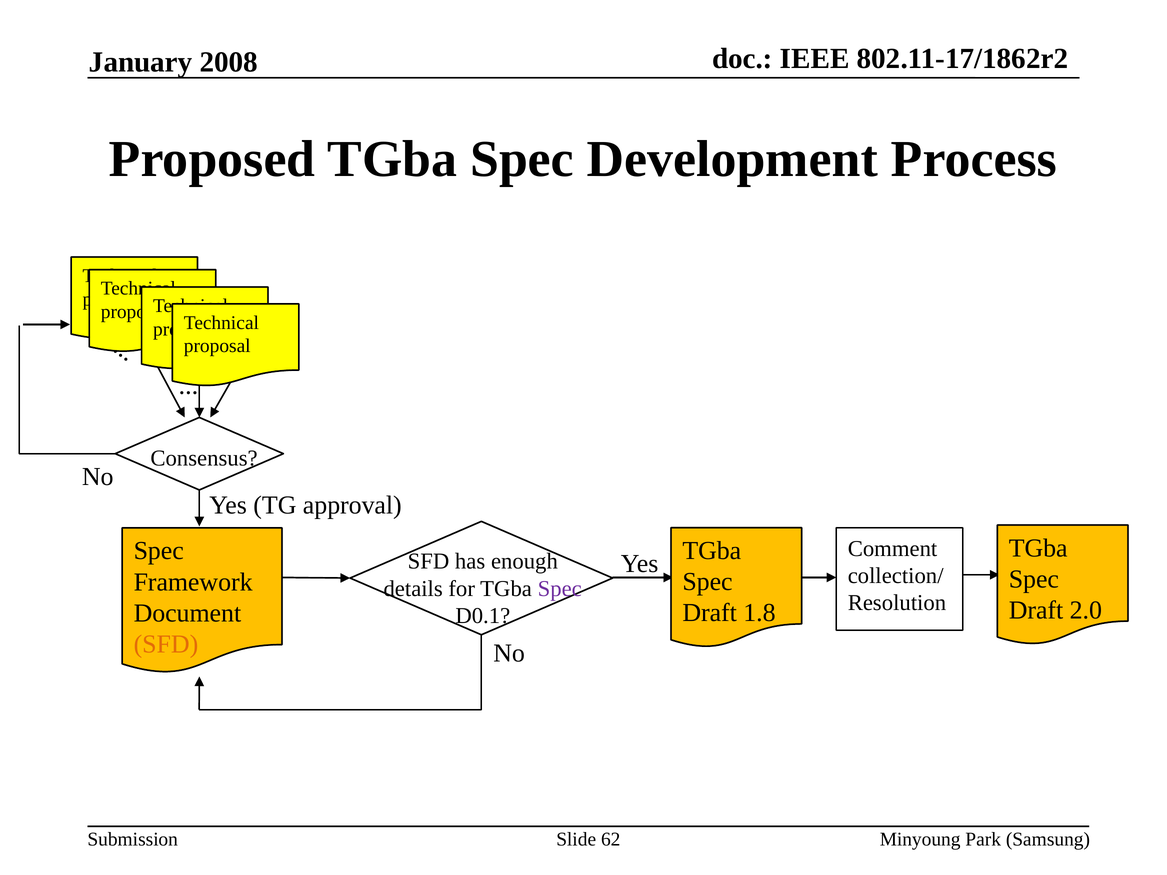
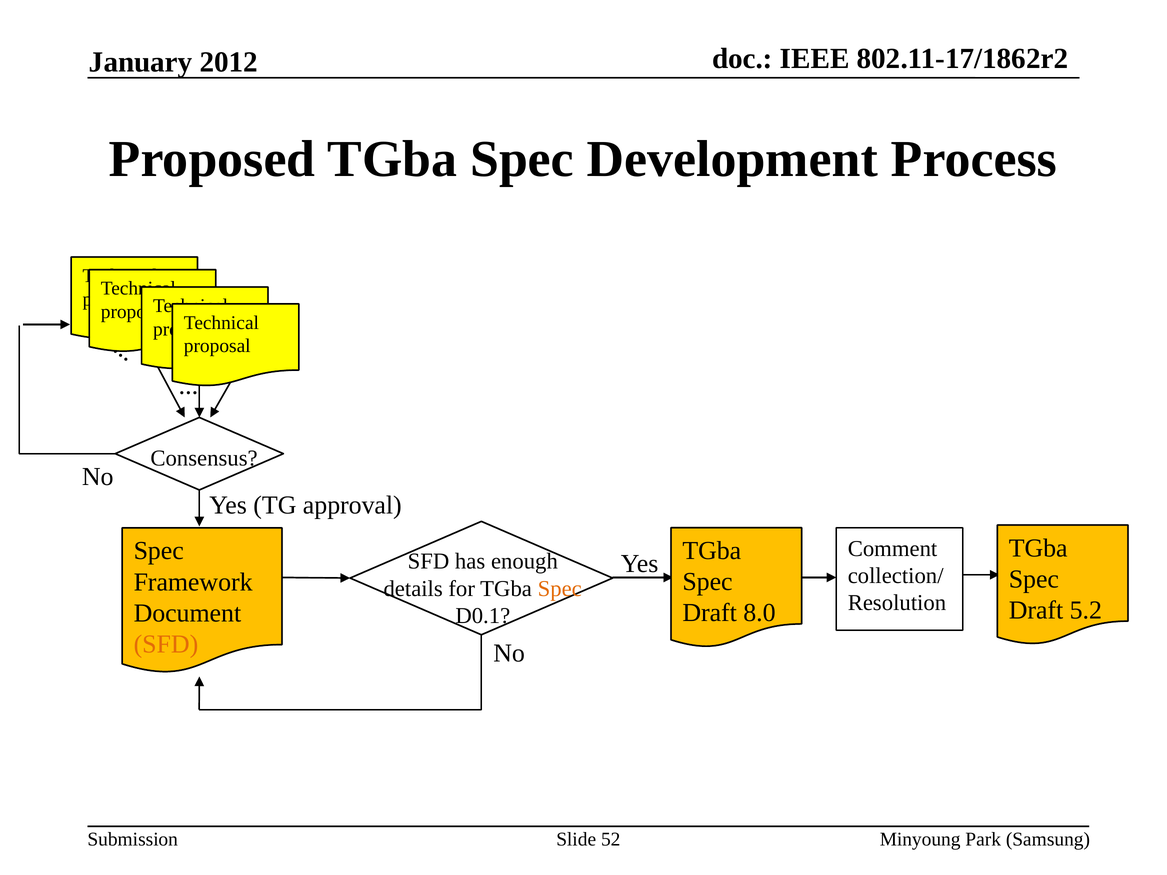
2008: 2008 -> 2012
Spec at (560, 589) colour: purple -> orange
2.0: 2.0 -> 5.2
1.8: 1.8 -> 8.0
62: 62 -> 52
